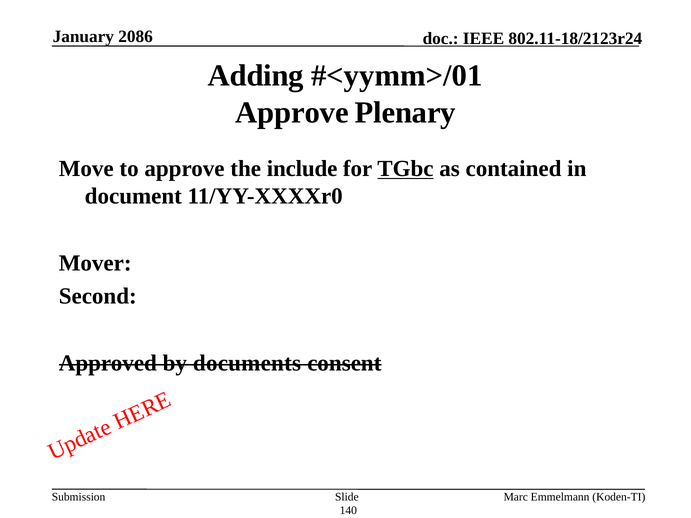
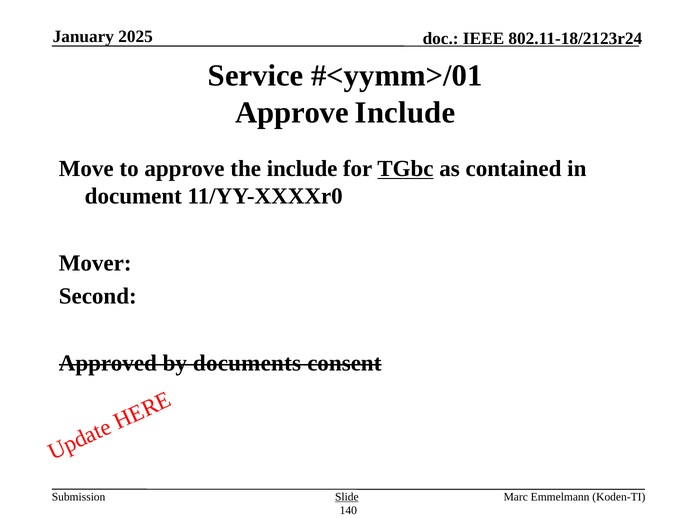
2086: 2086 -> 2025
Adding: Adding -> Service
Approve Plenary: Plenary -> Include
Slide underline: none -> present
